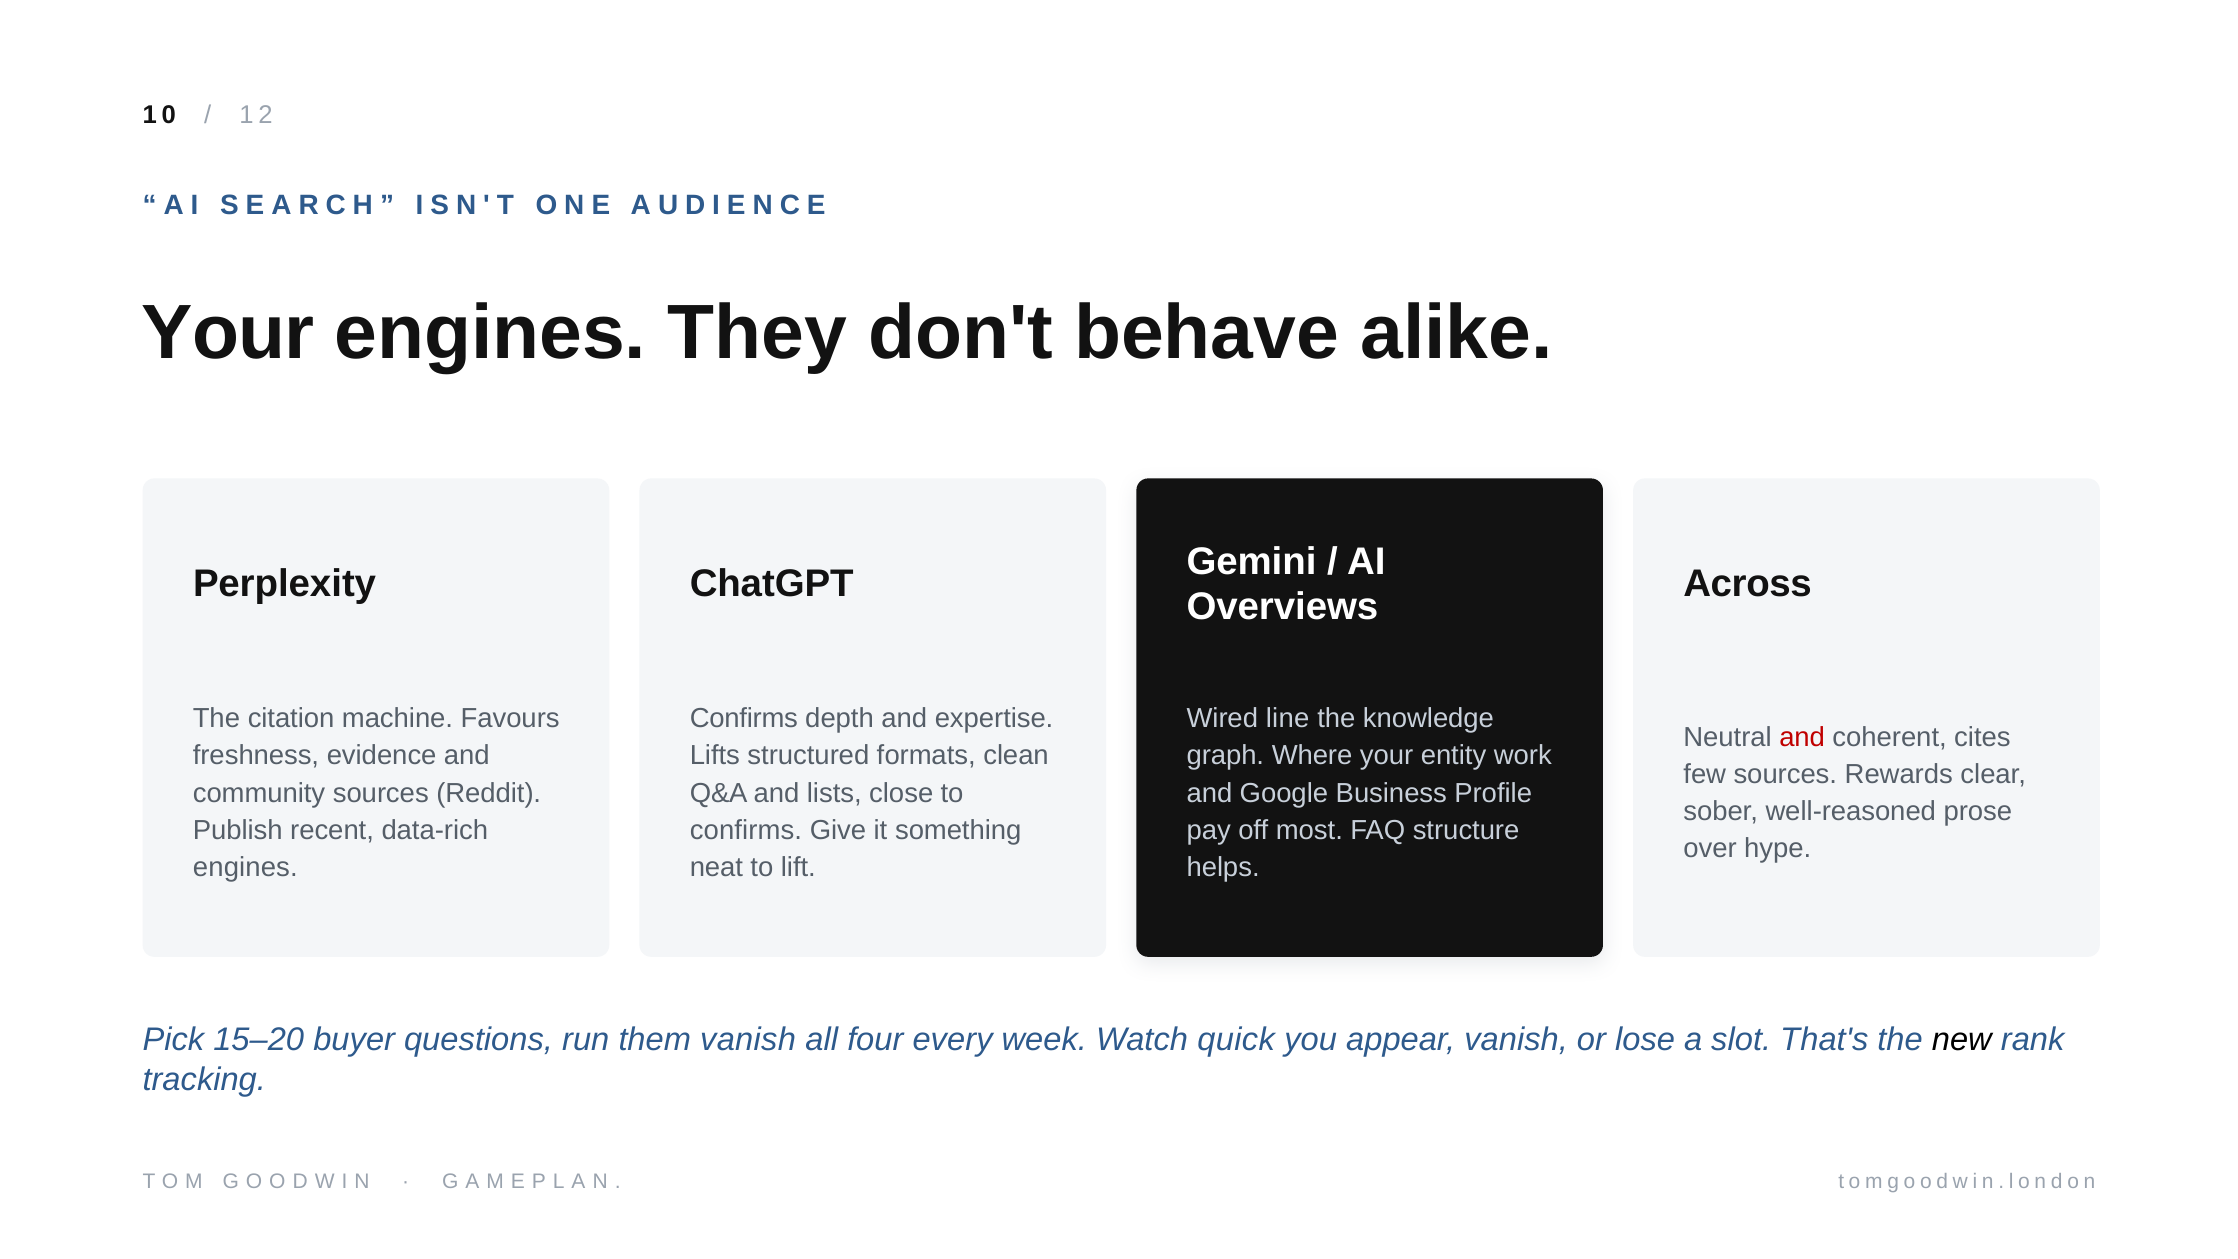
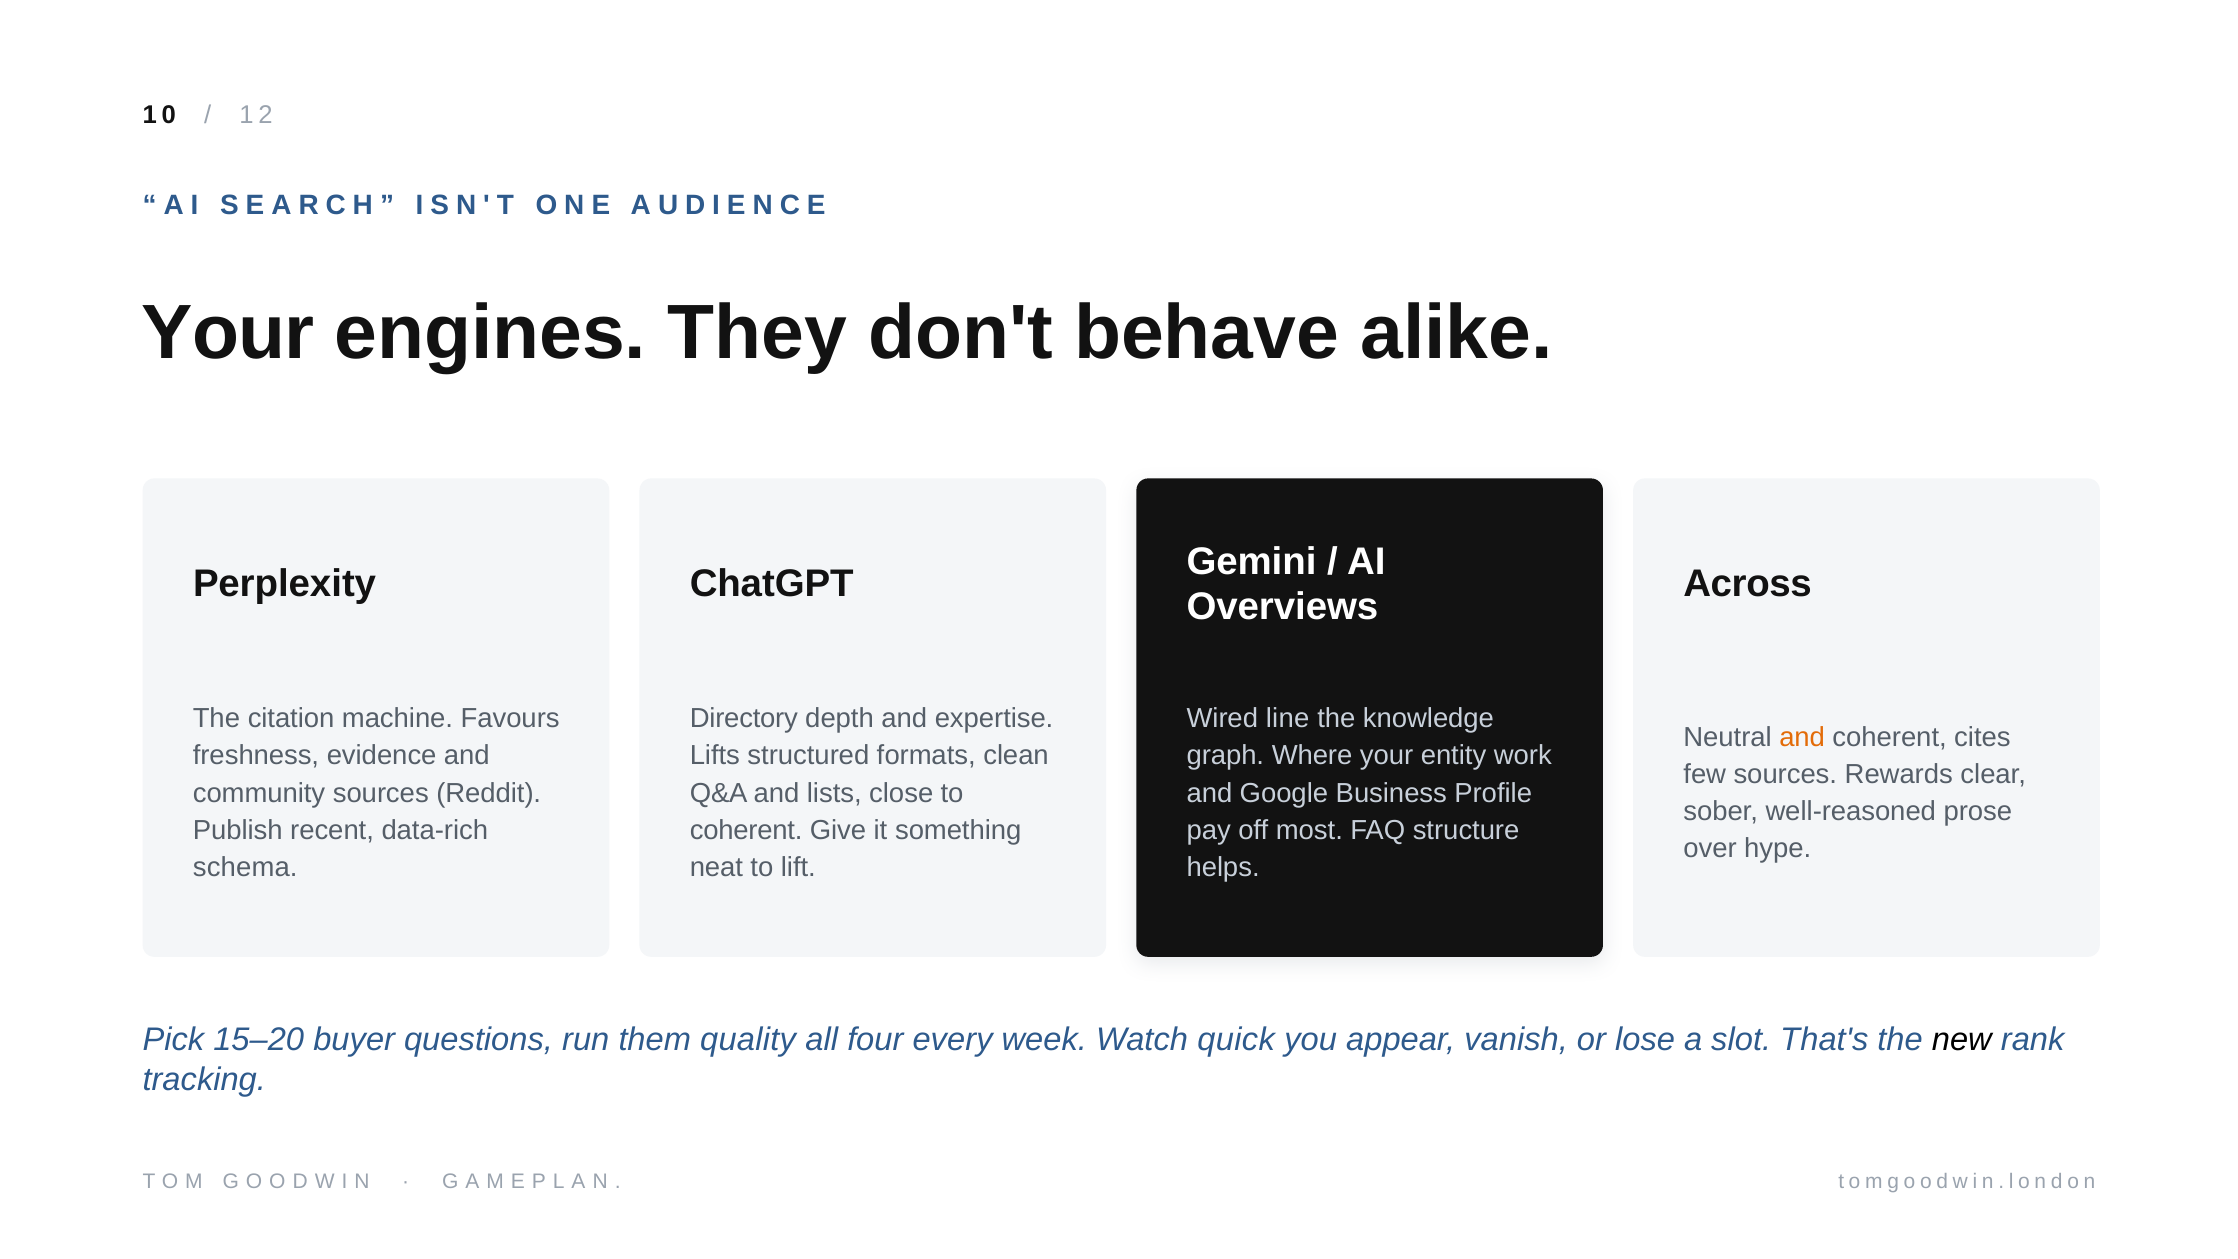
Confirms at (744, 718): Confirms -> Directory
and at (1802, 737) colour: red -> orange
confirms at (746, 830): confirms -> coherent
engines at (245, 867): engines -> schema
them vanish: vanish -> quality
